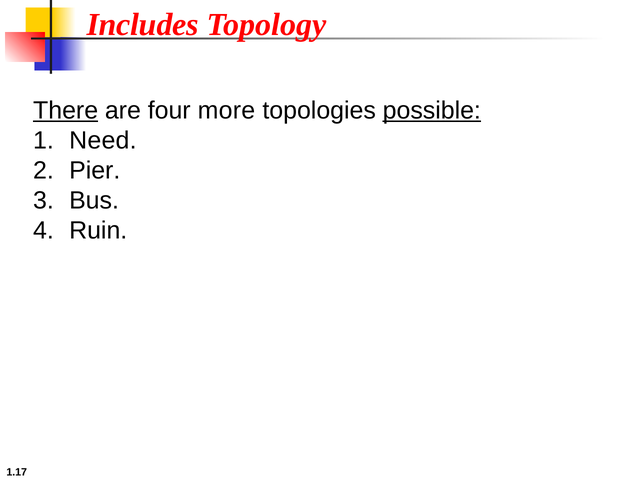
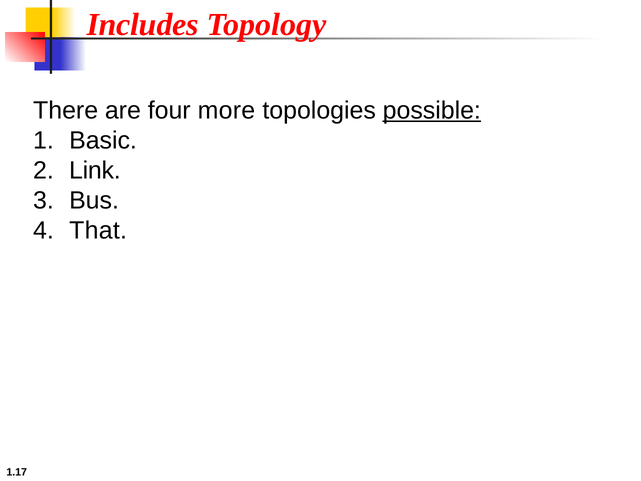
There underline: present -> none
Need: Need -> Basic
Pier: Pier -> Link
Ruin: Ruin -> That
